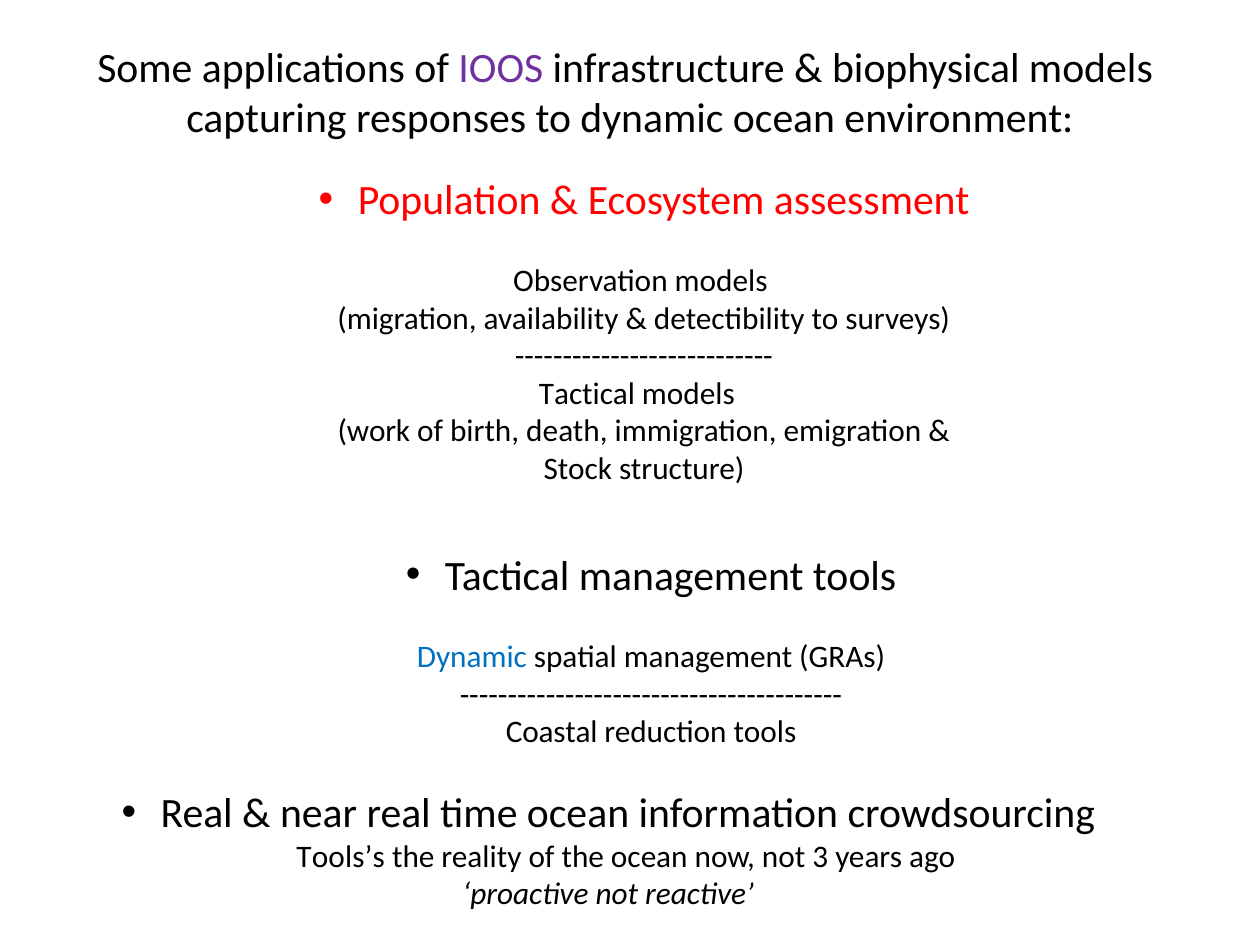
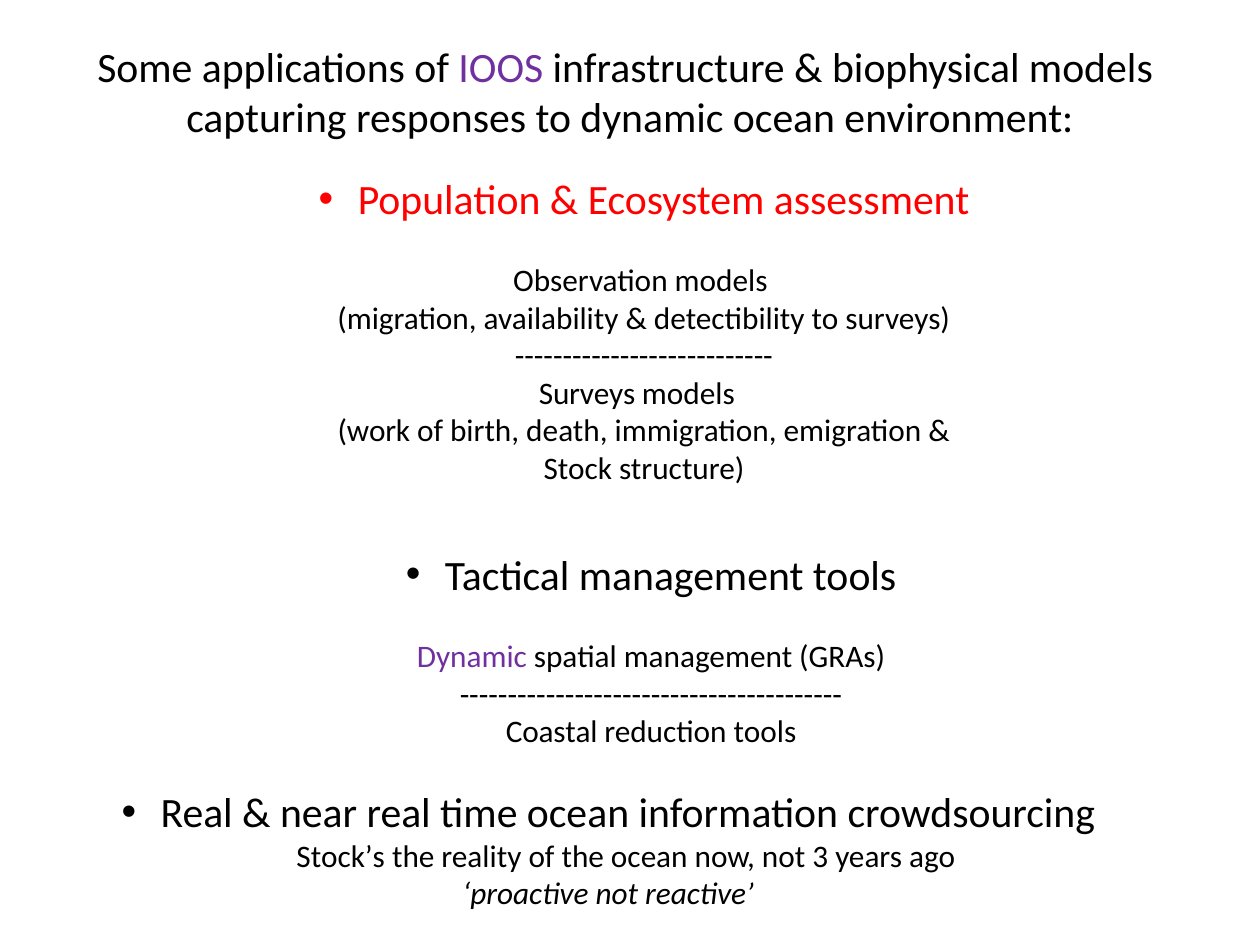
Tactical at (587, 394): Tactical -> Surveys
Dynamic at (472, 657) colour: blue -> purple
Tools’s: Tools’s -> Stock’s
